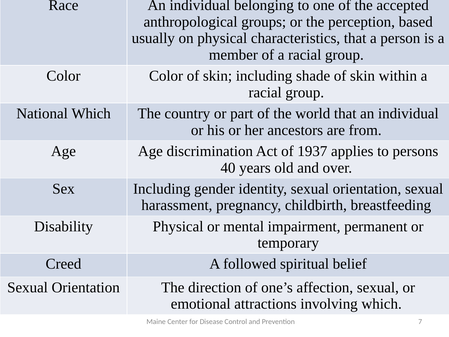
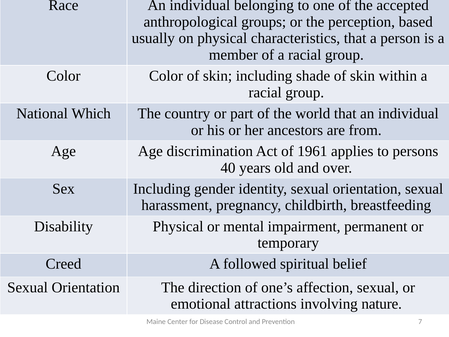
1937: 1937 -> 1961
involving which: which -> nature
